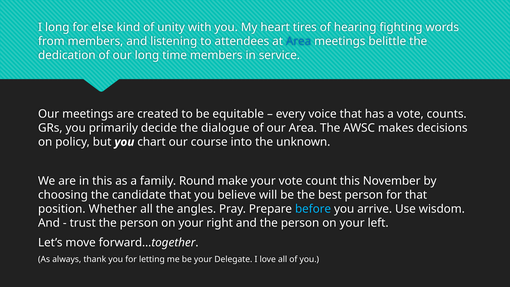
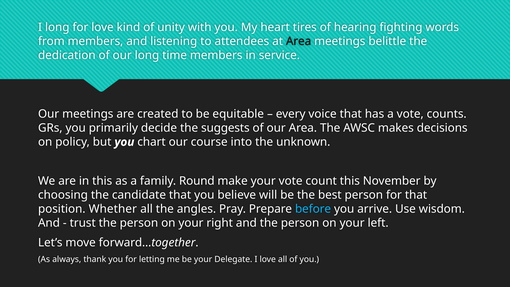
for else: else -> love
Area at (299, 41) colour: blue -> black
dialogue: dialogue -> suggests
